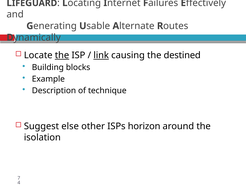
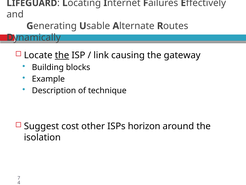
link underline: present -> none
destined: destined -> gateway
else: else -> cost
